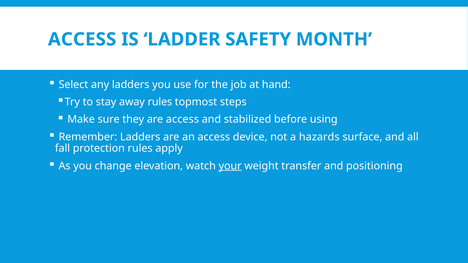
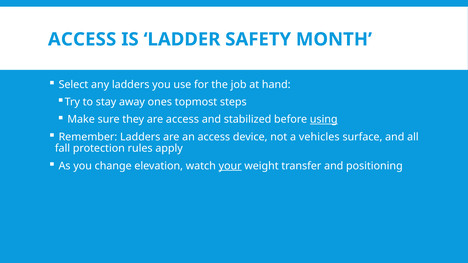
away rules: rules -> ones
using underline: none -> present
hazards: hazards -> vehicles
